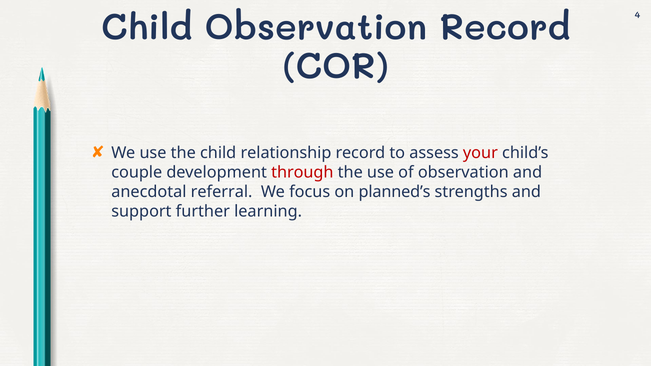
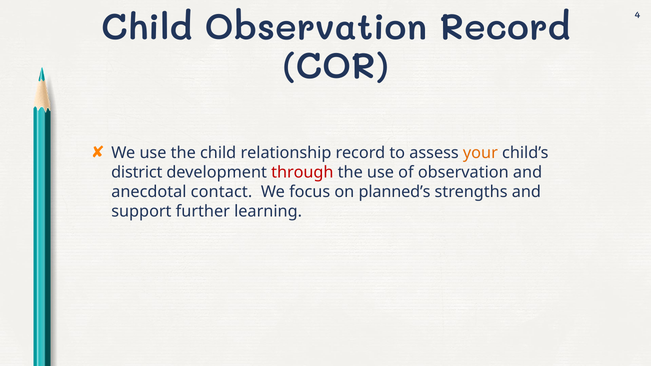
your colour: red -> orange
couple: couple -> district
referral: referral -> contact
